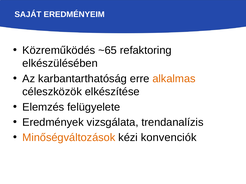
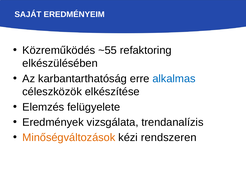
~65: ~65 -> ~55
alkalmas colour: orange -> blue
konvenciók: konvenciók -> rendszeren
